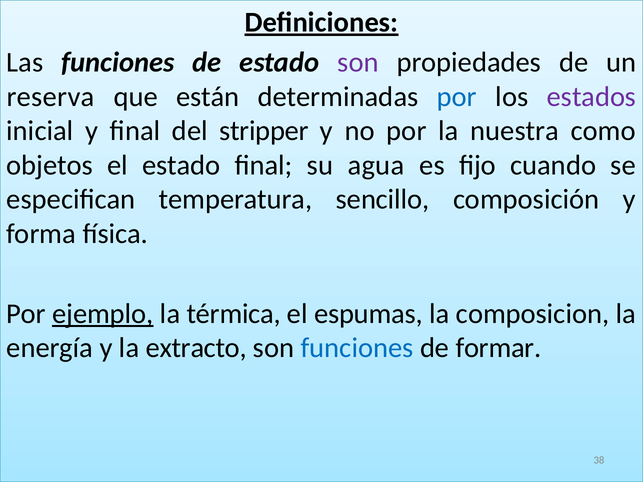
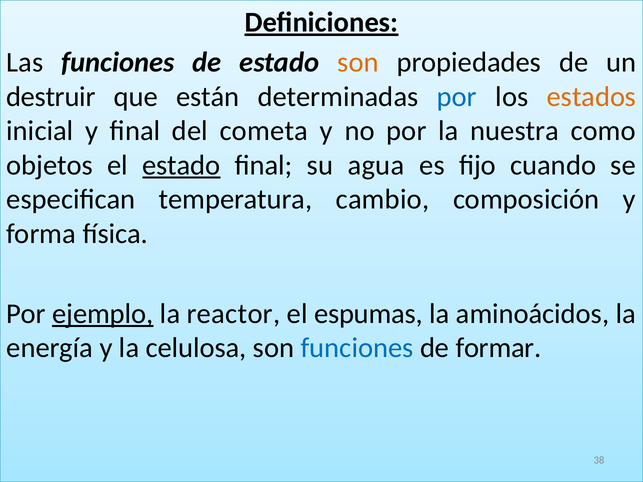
son at (358, 62) colour: purple -> orange
reserva: reserva -> destruir
estados colour: purple -> orange
stripper: stripper -> cometa
estado at (181, 165) underline: none -> present
sencillo: sencillo -> cambio
térmica: térmica -> reactor
composicion: composicion -> aminoácidos
extracto: extracto -> celulosa
